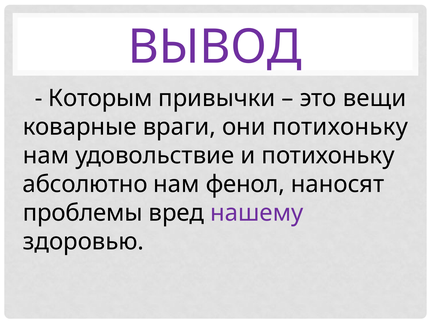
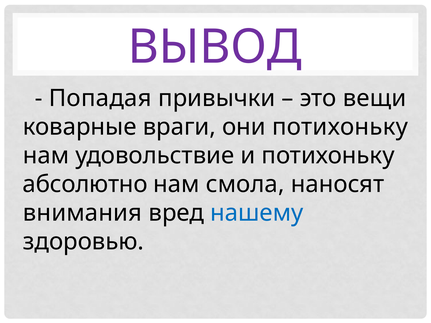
Которым: Которым -> Попадая
фенол: фенол -> смола
проблемы: проблемы -> внимания
нашему colour: purple -> blue
